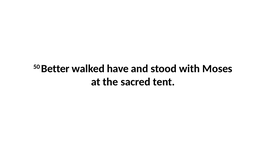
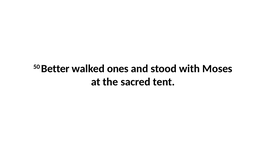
have: have -> ones
